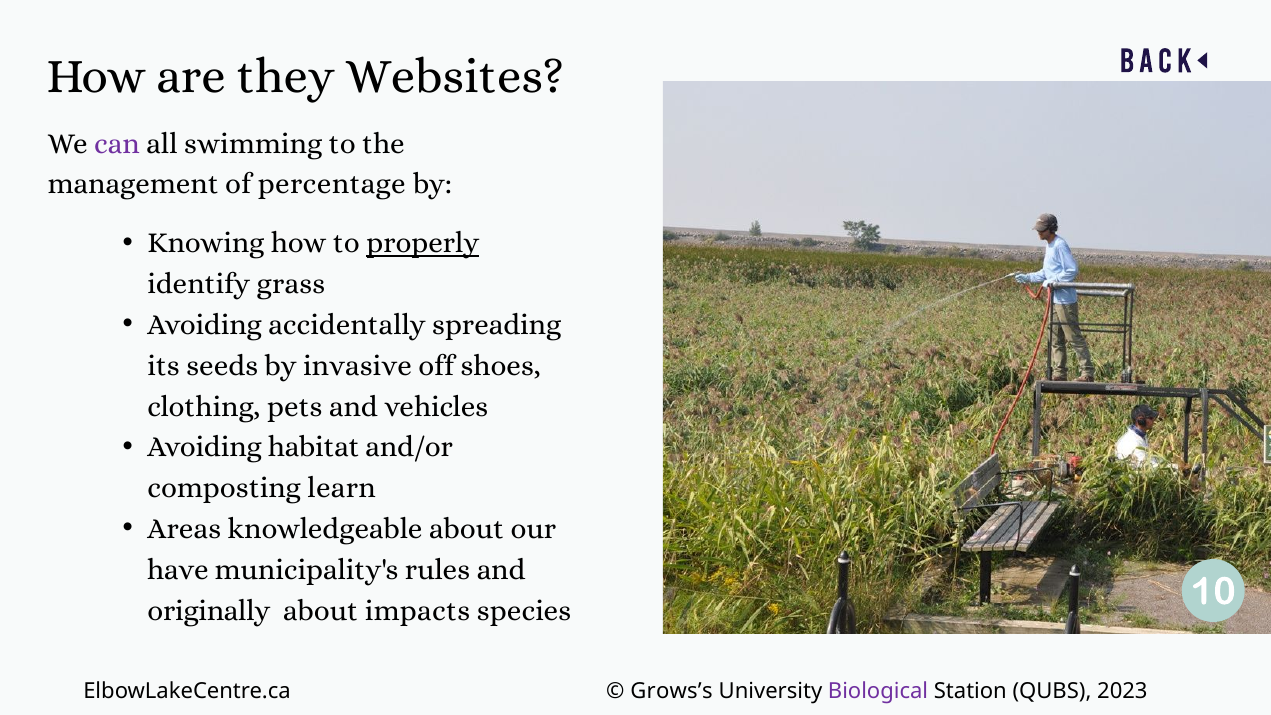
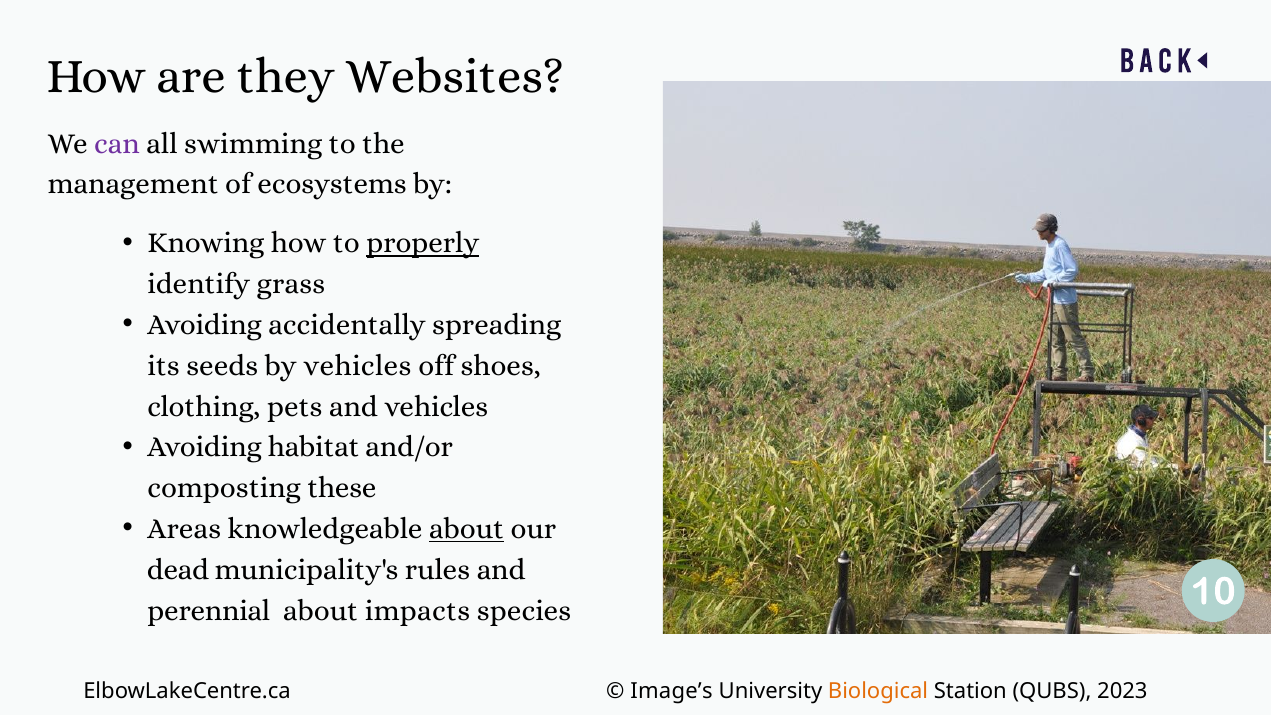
percentage: percentage -> ecosystems
by invasive: invasive -> vehicles
learn: learn -> these
about at (467, 529) underline: none -> present
have: have -> dead
originally: originally -> perennial
Grows’s: Grows’s -> Image’s
Biological colour: purple -> orange
